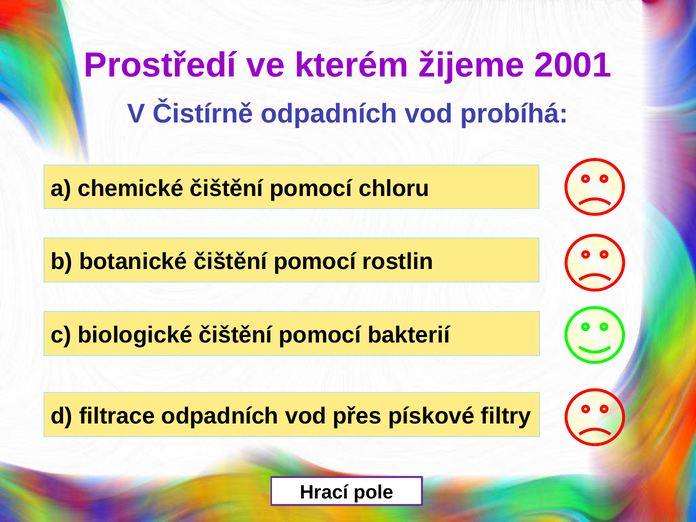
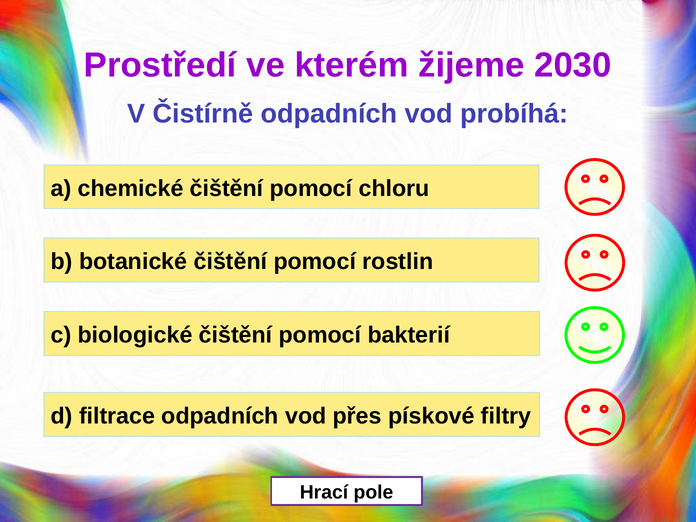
2001: 2001 -> 2030
